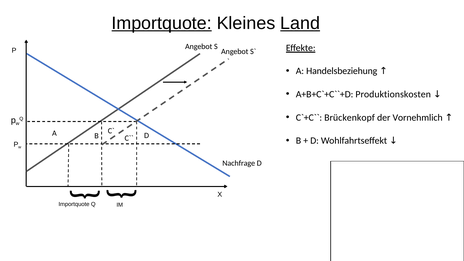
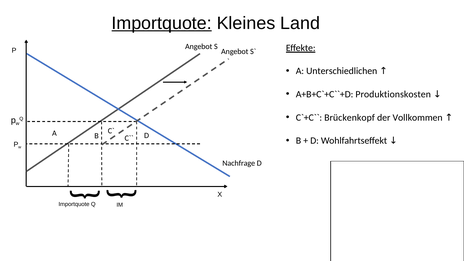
Land underline: present -> none
Handelsbeziehung: Handelsbeziehung -> Unterschiedlichen
Vornehmlich: Vornehmlich -> Vollkommen
